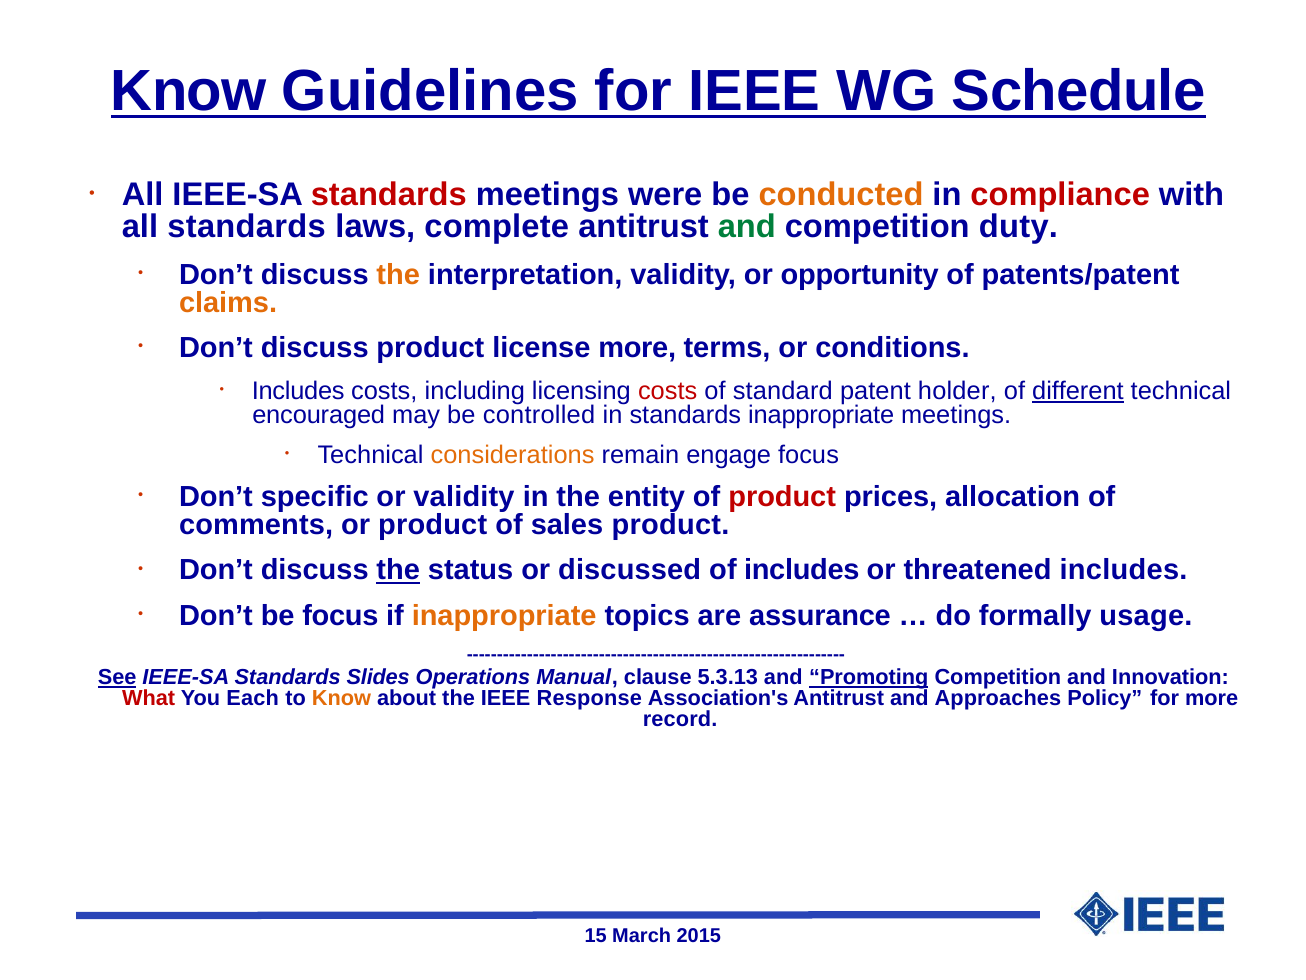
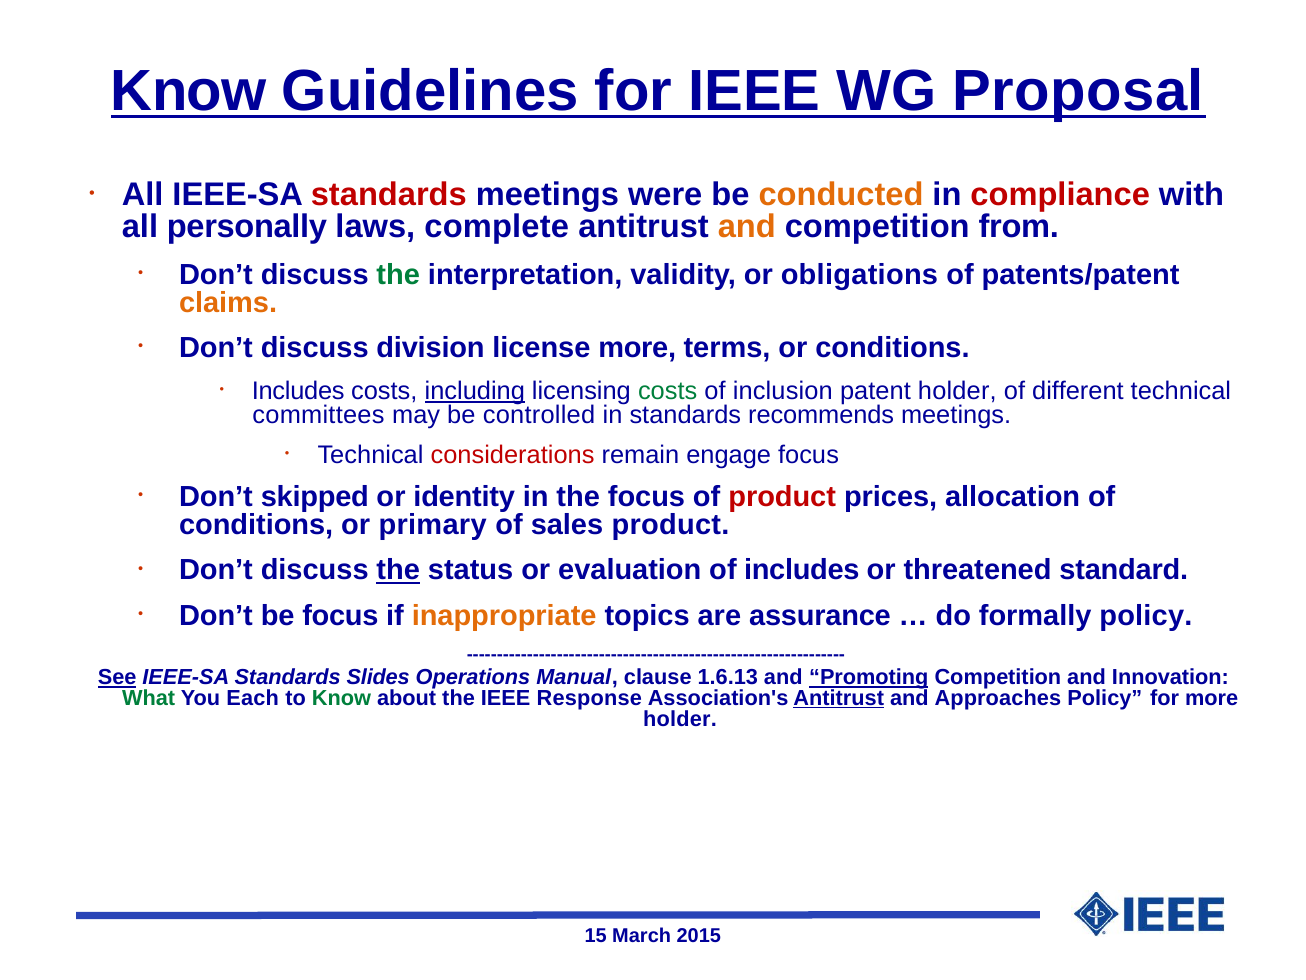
Schedule: Schedule -> Proposal
all standards: standards -> personally
and at (747, 226) colour: green -> orange
duty: duty -> from
the at (398, 275) colour: orange -> green
opportunity: opportunity -> obligations
discuss product: product -> division
including underline: none -> present
costs at (668, 391) colour: red -> green
standard: standard -> inclusion
different underline: present -> none
encouraged: encouraged -> committees
standards inappropriate: inappropriate -> recommends
considerations colour: orange -> red
specific: specific -> skipped
or validity: validity -> identity
the entity: entity -> focus
comments at (256, 525): comments -> conditions
or product: product -> primary
discussed: discussed -> evaluation
threatened includes: includes -> standard
formally usage: usage -> policy
5.3.13: 5.3.13 -> 1.6.13
What colour: red -> green
Know at (342, 698) colour: orange -> green
Antitrust at (839, 698) underline: none -> present
record at (680, 719): record -> holder
